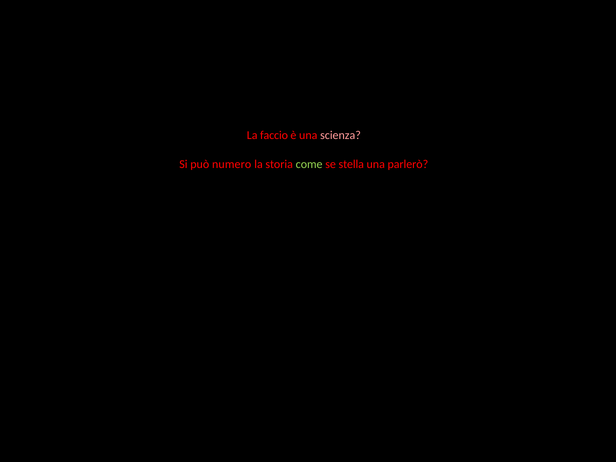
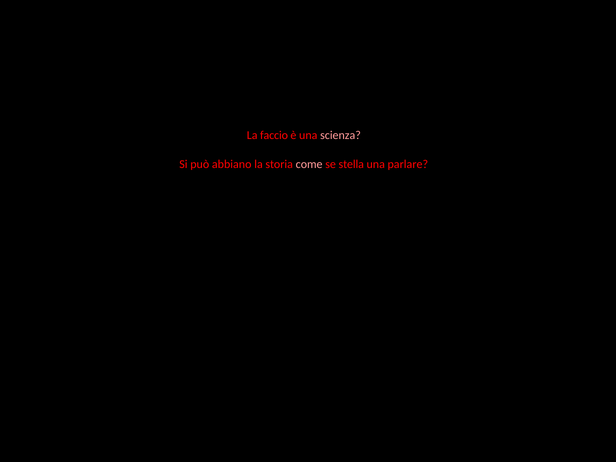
numero: numero -> abbiano
come colour: light green -> pink
parlerò: parlerò -> parlare
